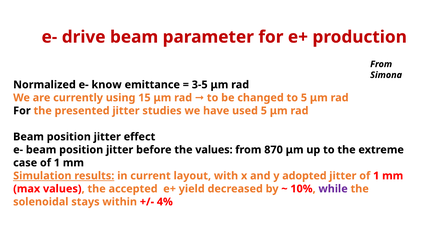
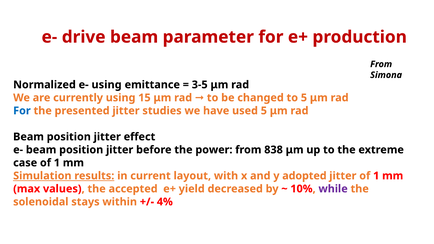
e- know: know -> using
For at (22, 111) colour: black -> blue
the values: values -> power
870: 870 -> 838
